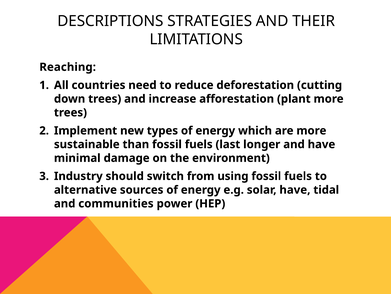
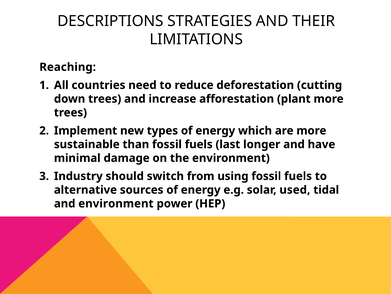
solar have: have -> used
and communities: communities -> environment
